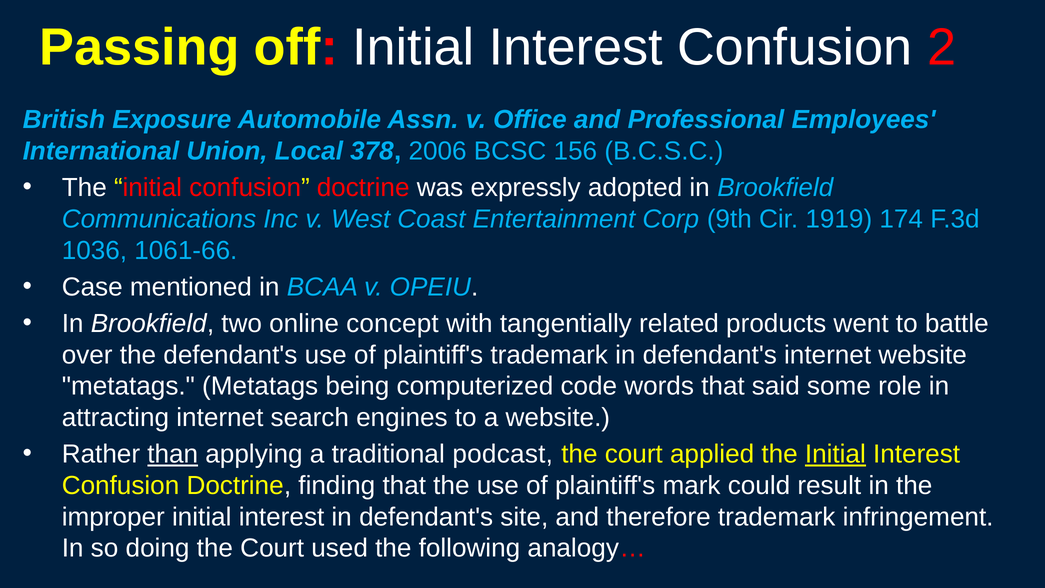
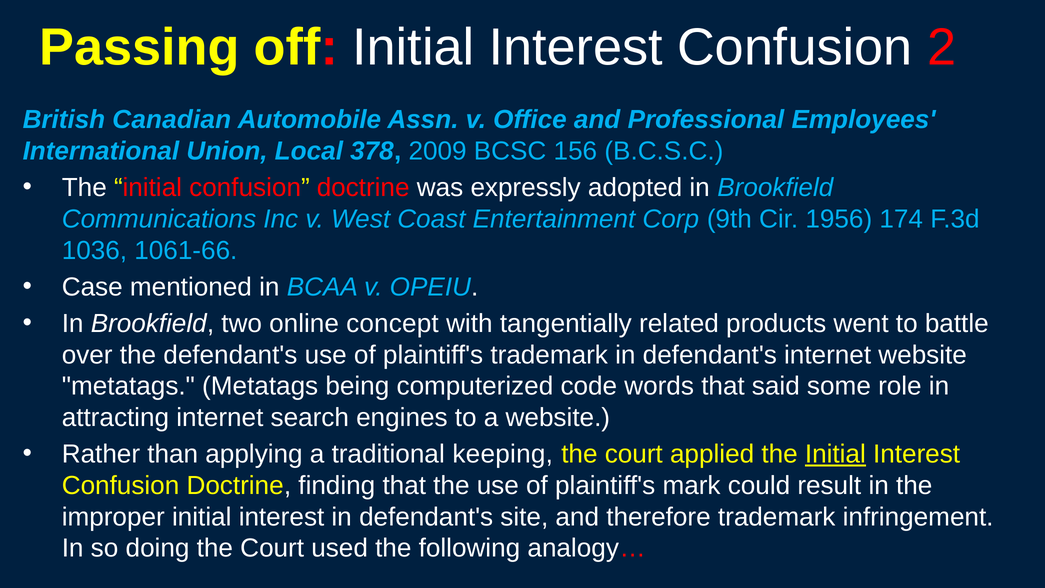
Exposure: Exposure -> Canadian
2006: 2006 -> 2009
1919: 1919 -> 1956
than underline: present -> none
podcast: podcast -> keeping
